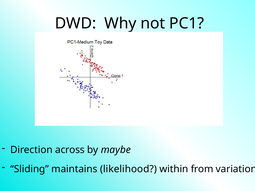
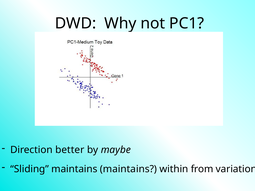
across: across -> better
maintains likelihood: likelihood -> maintains
